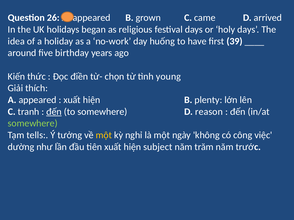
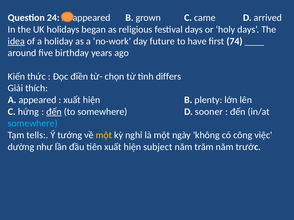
26: 26 -> 24
idea underline: none -> present
huống: huống -> future
39: 39 -> 74
young: young -> differs
tranh: tranh -> hứng
reason: reason -> sooner
somewhere at (33, 124) colour: light green -> light blue
